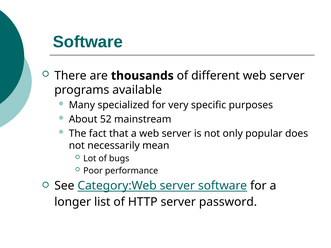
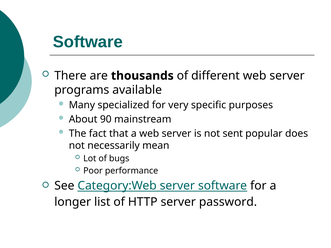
52: 52 -> 90
only: only -> sent
